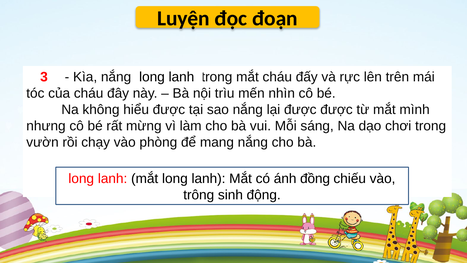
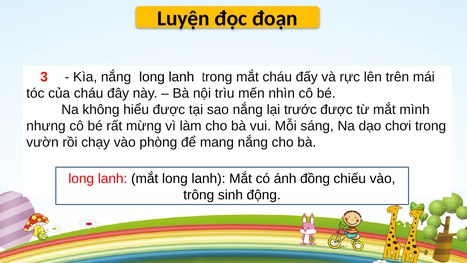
lại được: được -> trước
